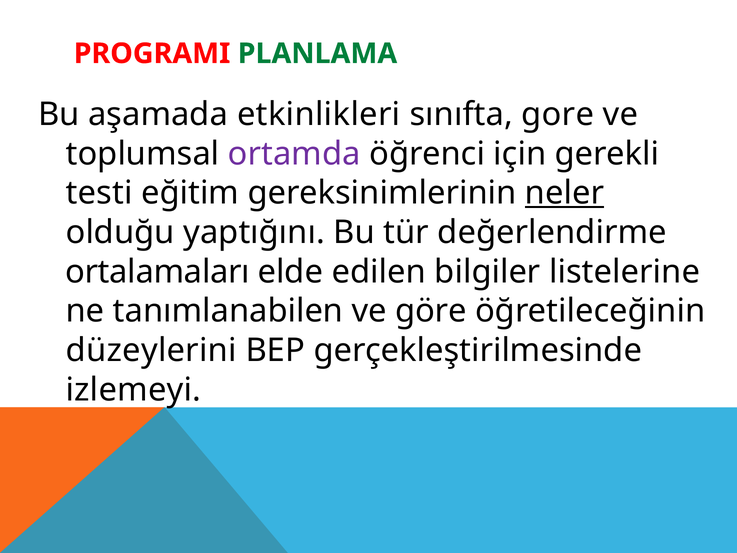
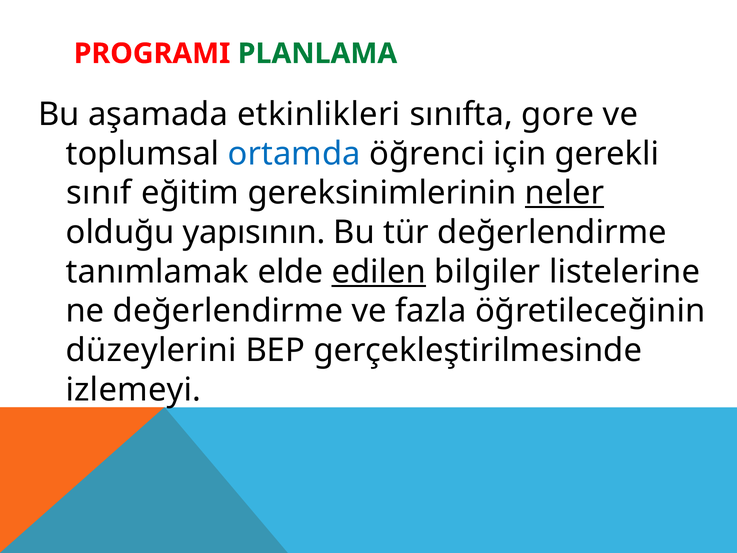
ortamda colour: purple -> blue
testi: testi -> sınıf
yaptığını: yaptığını -> yapısının
ortalamaları: ortalamaları -> tanımlamak
edilen underline: none -> present
ne tanımlanabilen: tanımlanabilen -> değerlendirme
göre: göre -> fazla
